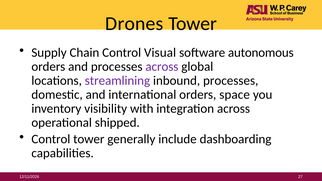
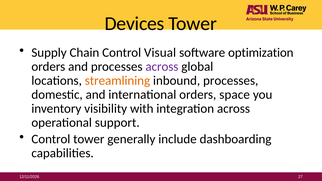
Drones: Drones -> Devices
autonomous: autonomous -> optimization
streamlining colour: purple -> orange
shipped: shipped -> support
